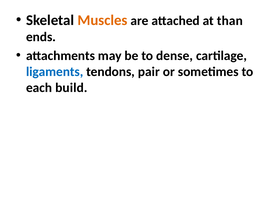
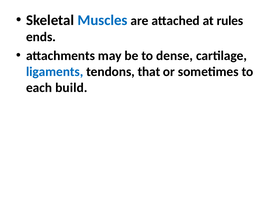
Muscles colour: orange -> blue
than: than -> rules
pair: pair -> that
